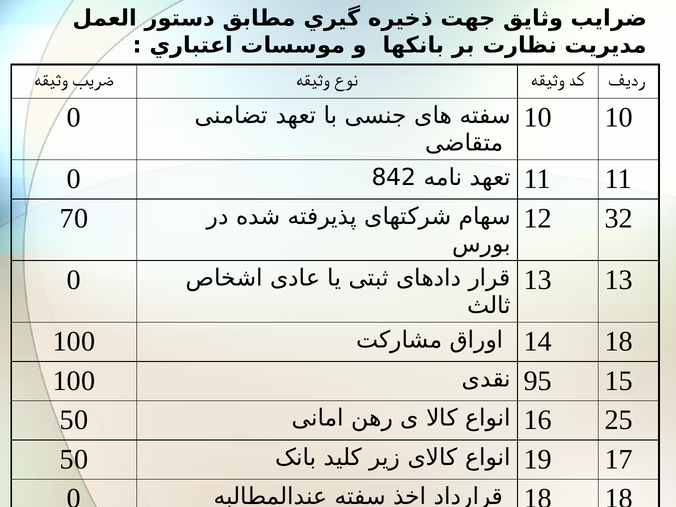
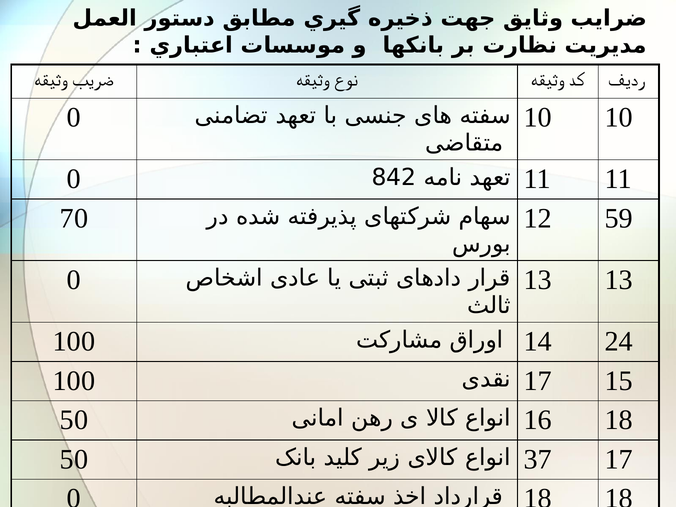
32: 32 -> 59
14 18: 18 -> 24
95 at (538, 381): 95 -> 17
16 25: 25 -> 18
19 at (538, 459): 19 -> 37
